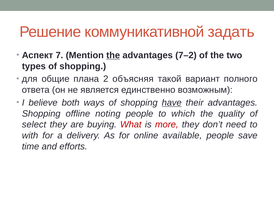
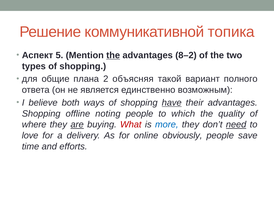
задать: задать -> топика
7: 7 -> 5
7–2: 7–2 -> 8–2
select: select -> where
are underline: none -> present
more colour: red -> blue
need underline: none -> present
with: with -> love
available: available -> obviously
